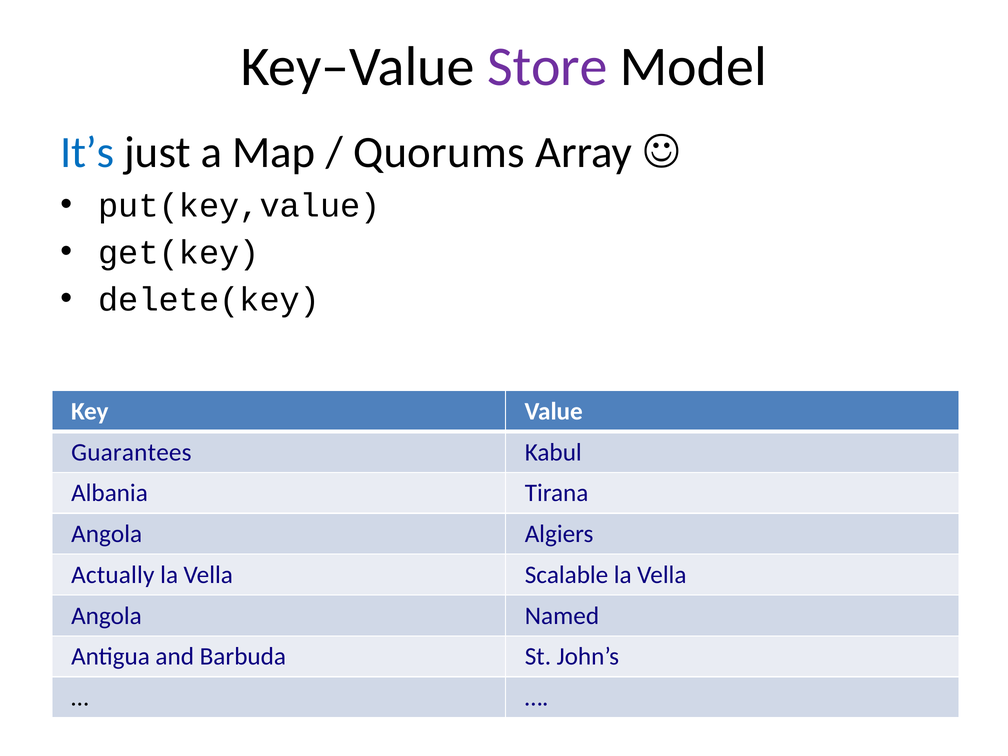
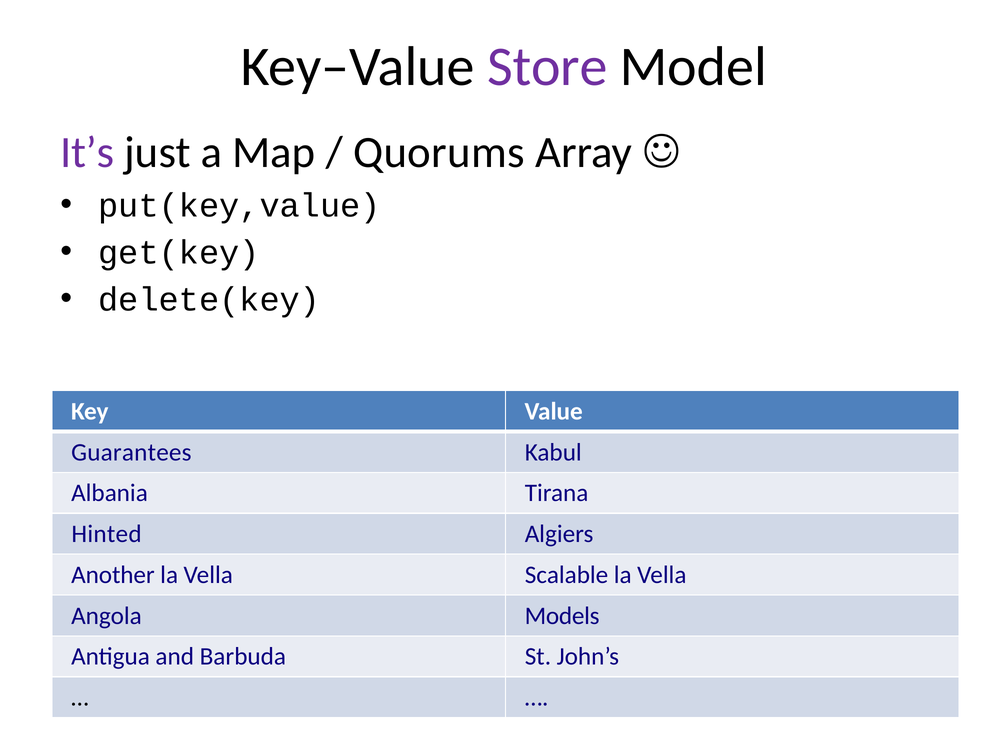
It’s colour: blue -> purple
Angola at (107, 534): Angola -> Hinted
Actually: Actually -> Another
Named: Named -> Models
